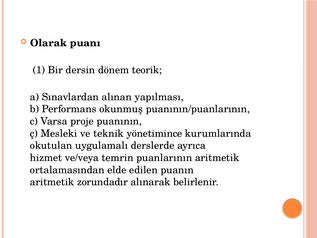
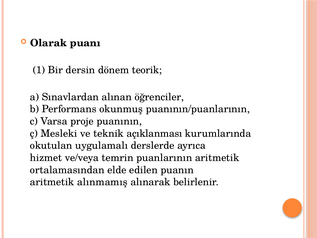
yapılması: yapılması -> öğrenciler
yönetimince: yönetimince -> açıklanması
zorundadır: zorundadır -> alınmamış
